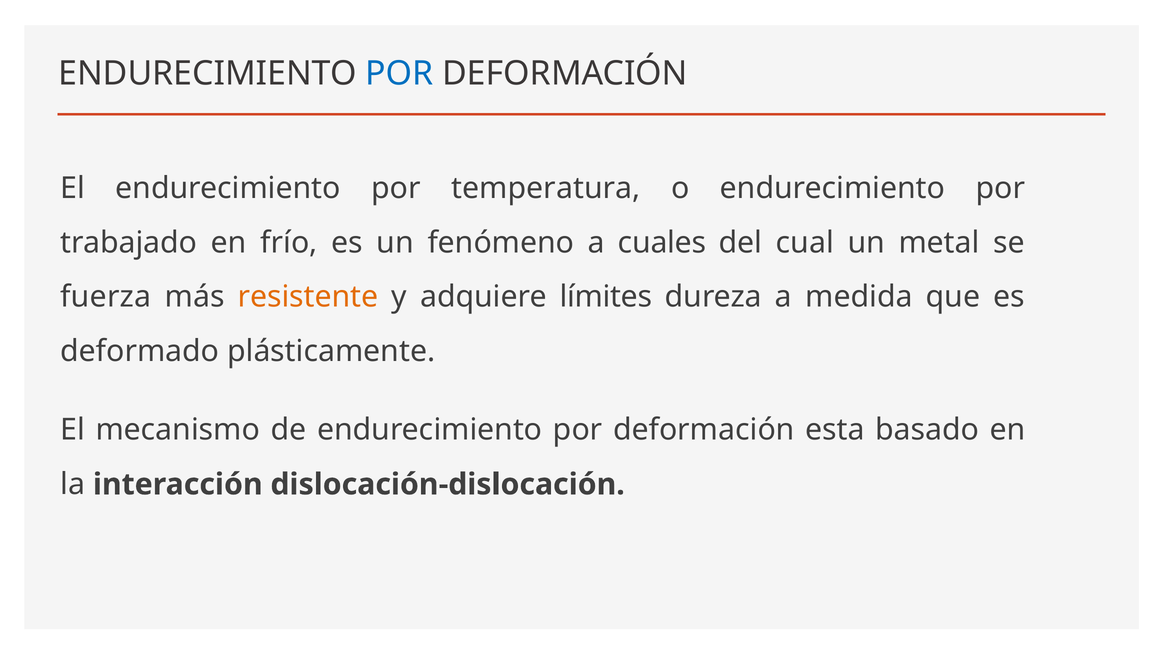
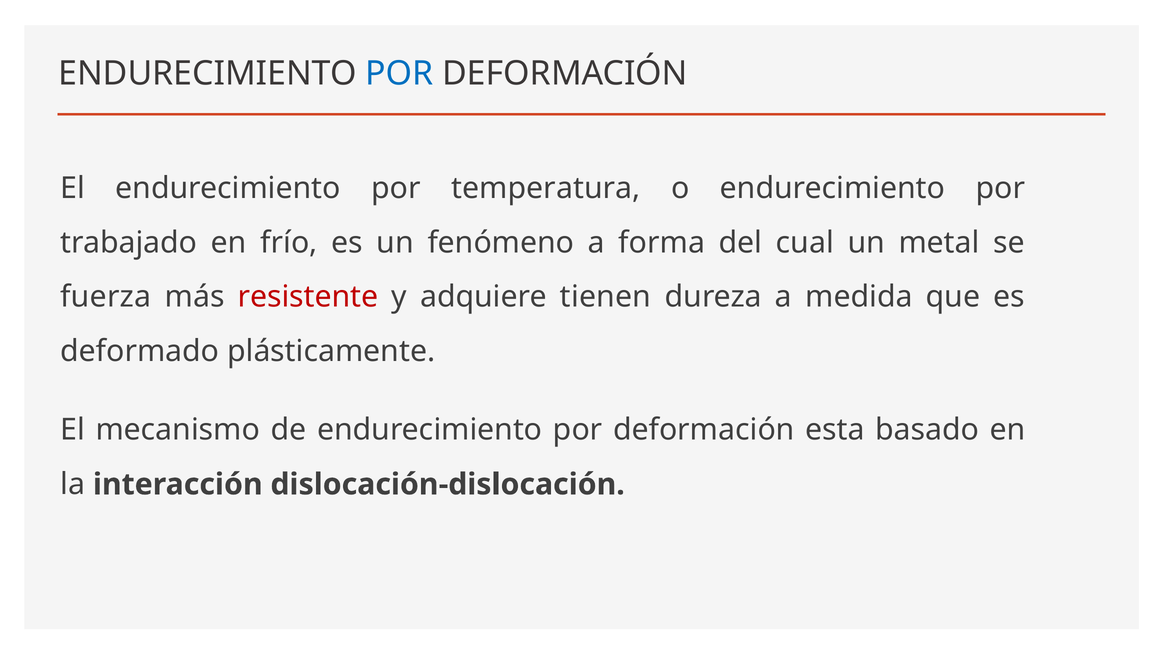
cuales: cuales -> forma
resistente colour: orange -> red
límites: límites -> tienen
